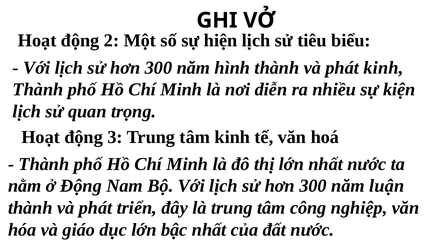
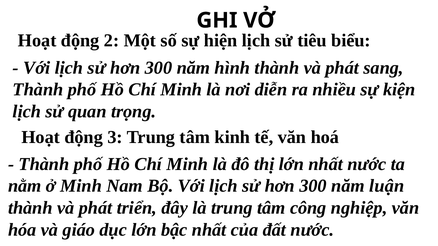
phát kinh: kinh -> sang
ở Động: Động -> Minh
